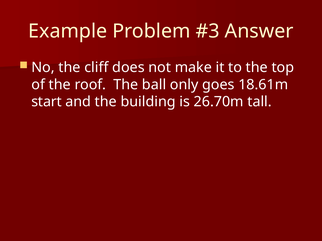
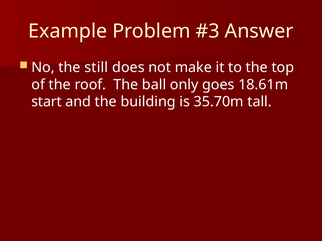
cliff: cliff -> still
26.70m: 26.70m -> 35.70m
